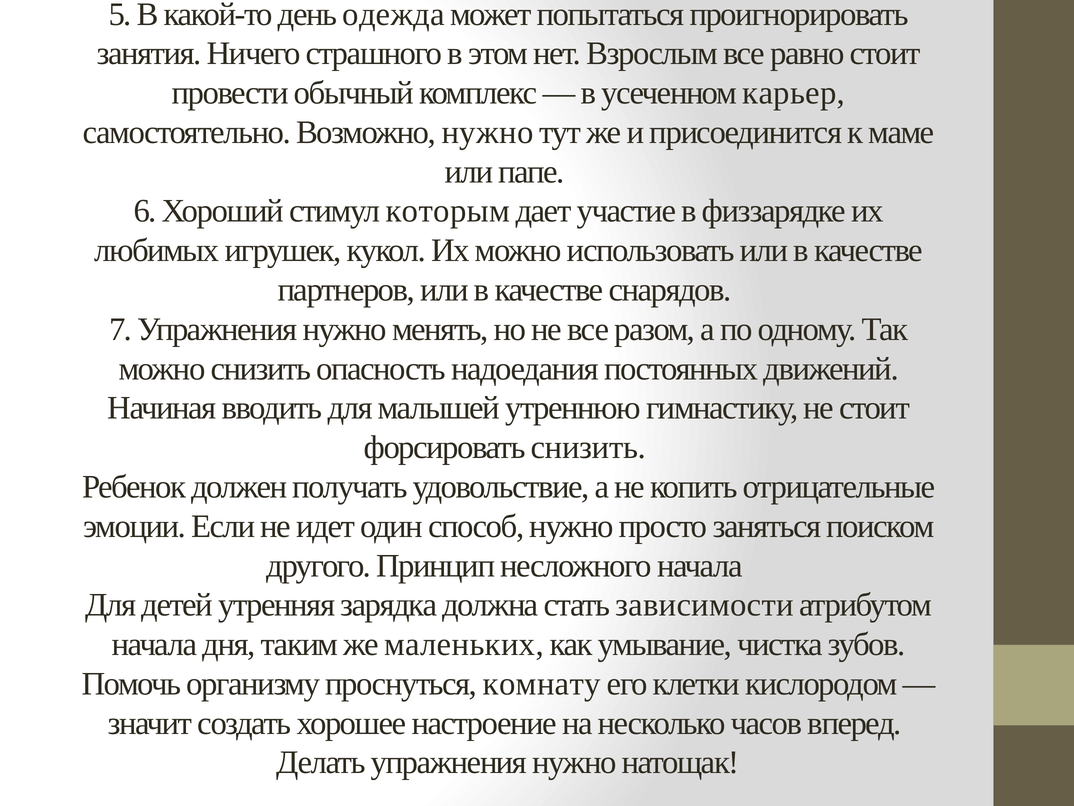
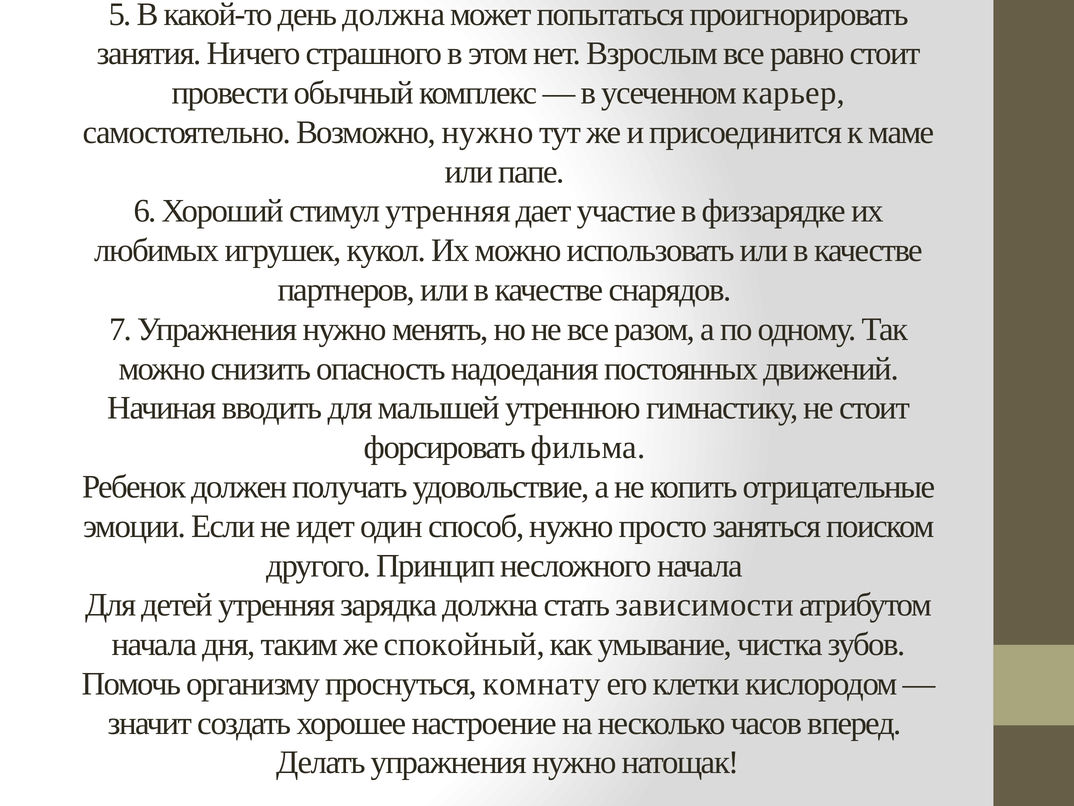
день одежда: одежда -> должна
стимул которым: которым -> утренняя
форсировать снизить: снизить -> фильма
маленьких: маленьких -> спокойный
